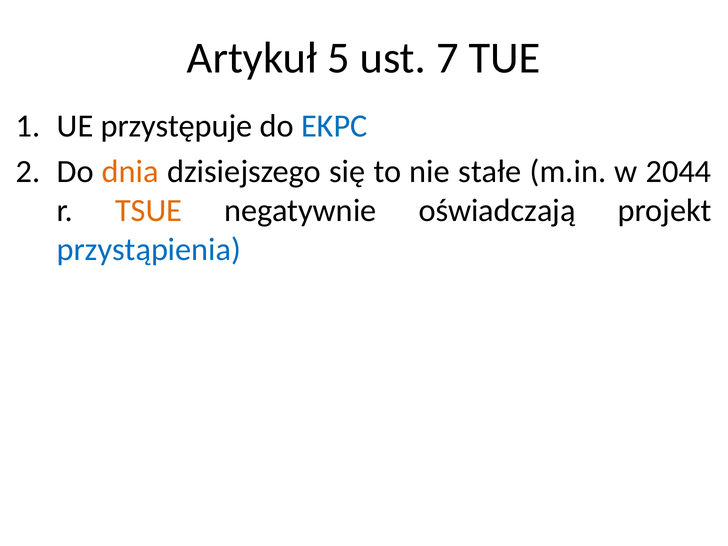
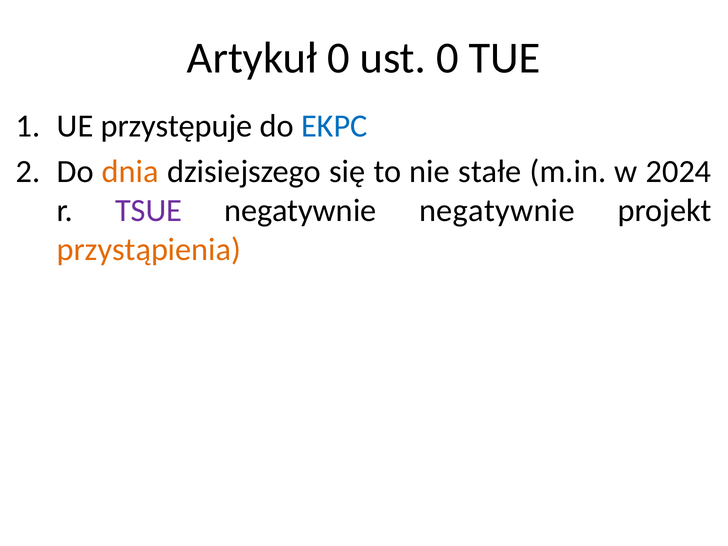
Artykuł 5: 5 -> 0
ust 7: 7 -> 0
2044: 2044 -> 2024
TSUE colour: orange -> purple
negatywnie oświadczają: oświadczają -> negatywnie
przystąpienia colour: blue -> orange
